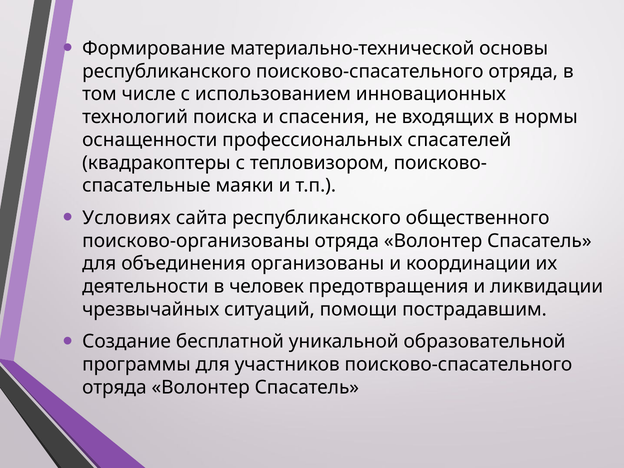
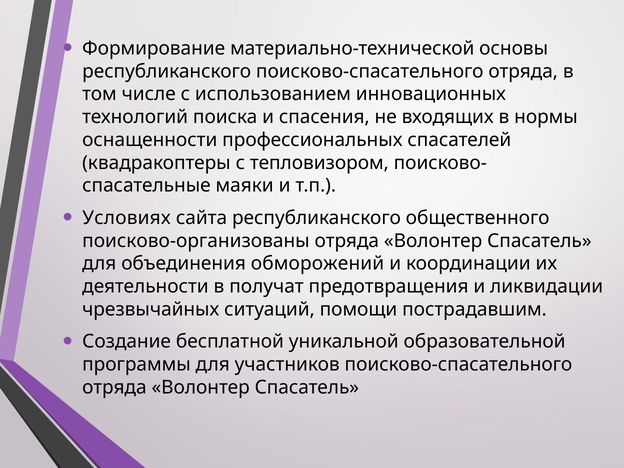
организованы: организованы -> обморожений
человек: человек -> получат
